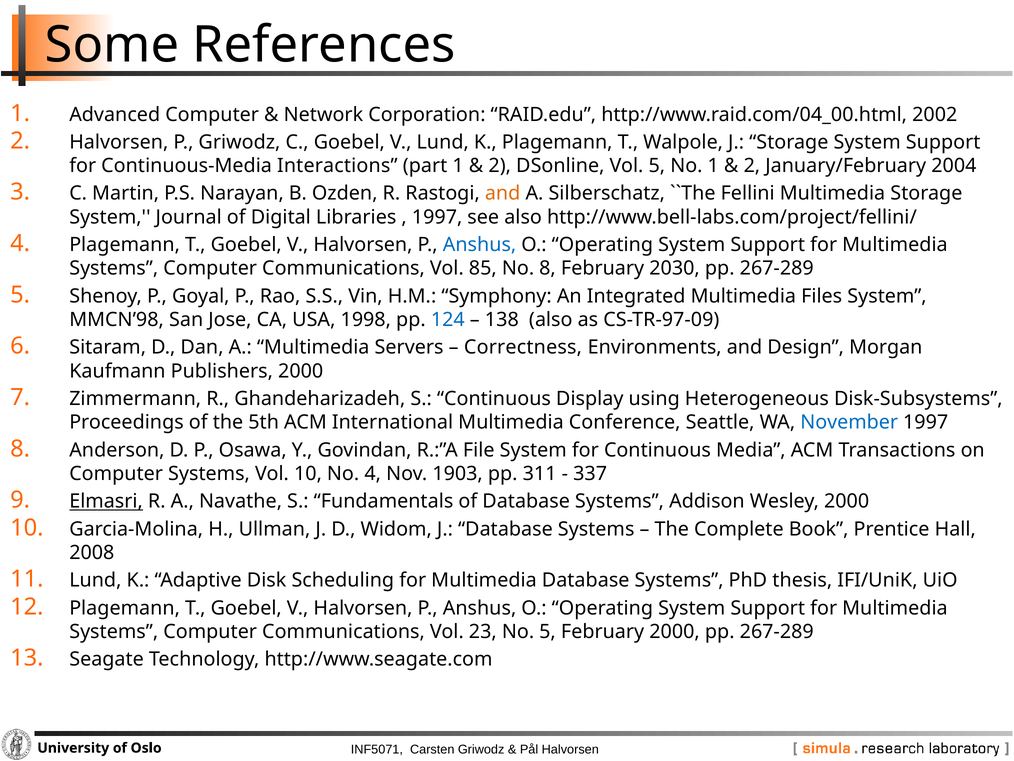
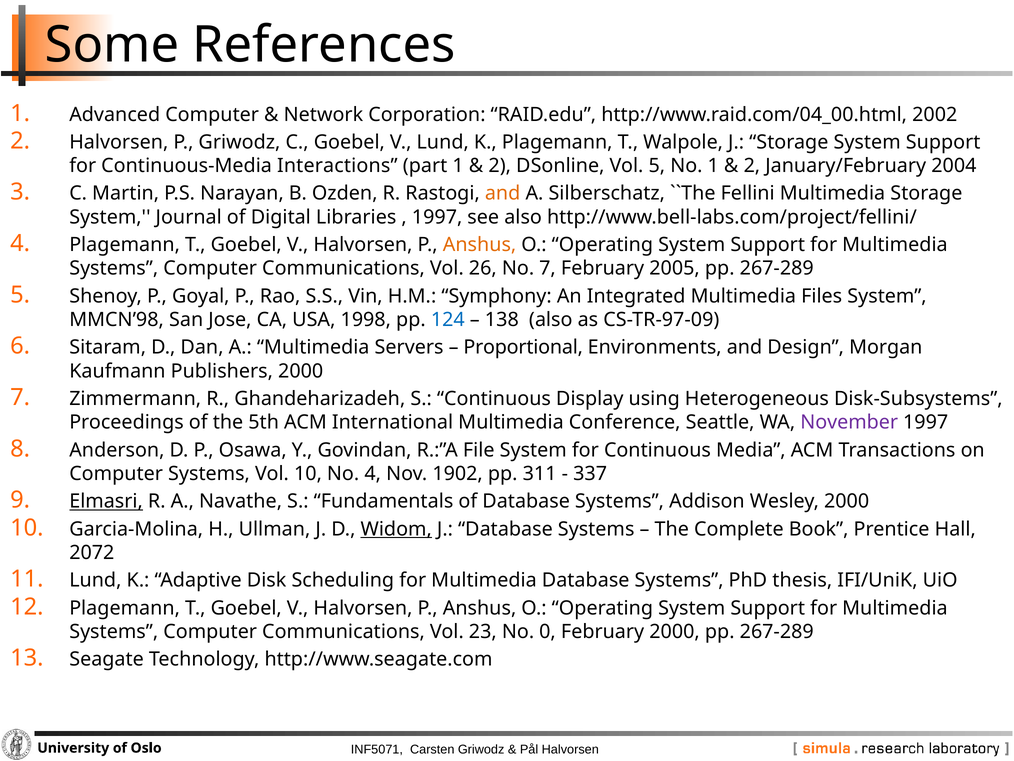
Anshus at (480, 245) colour: blue -> orange
85: 85 -> 26
No 8: 8 -> 7
2030: 2030 -> 2005
Correctness: Correctness -> Proportional
November colour: blue -> purple
1903: 1903 -> 1902
Widom underline: none -> present
2008: 2008 -> 2072
No 5: 5 -> 0
